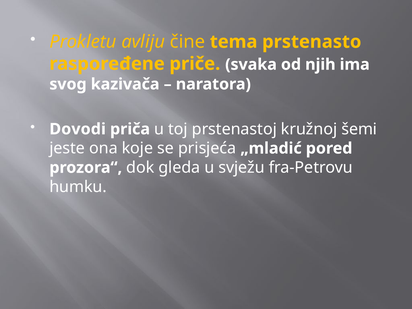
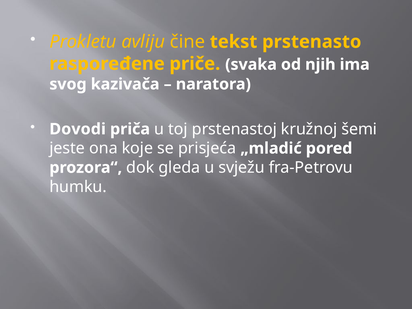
tema: tema -> tekst
